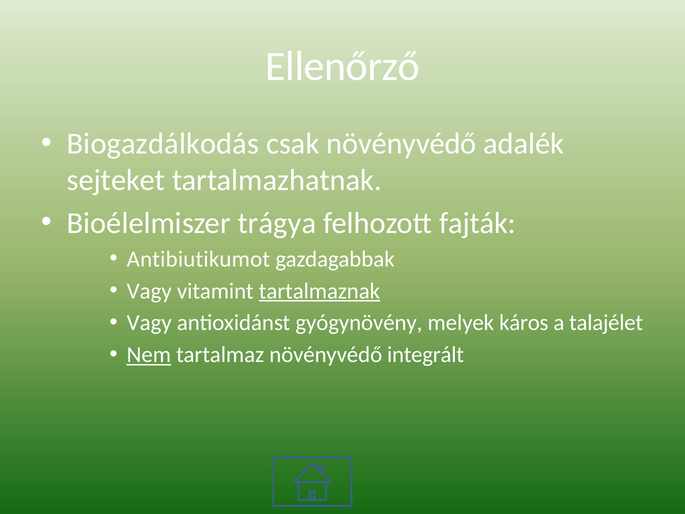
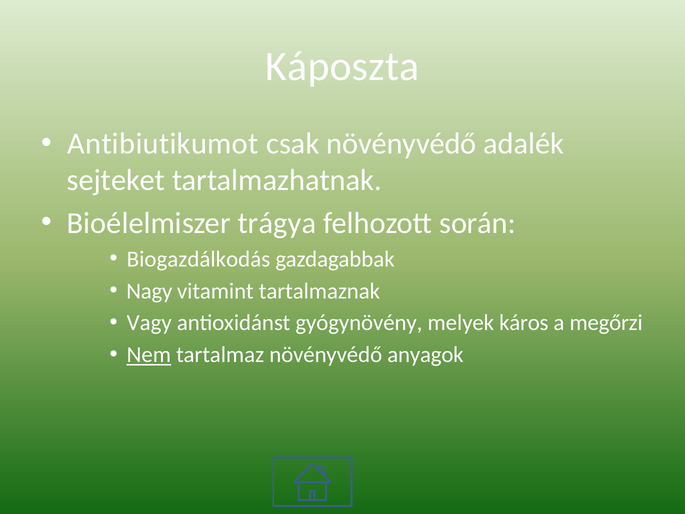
Ellenőrző: Ellenőrző -> Káposzta
Biogazdálkodás: Biogazdálkodás -> Antibiutikumot
fajták: fajták -> során
Antibiutikumot: Antibiutikumot -> Biogazdálkodás
Vagy at (149, 291): Vagy -> Nagy
tartalmaznak underline: present -> none
talajélet: talajélet -> megőrzi
integrált: integrált -> anyagok
